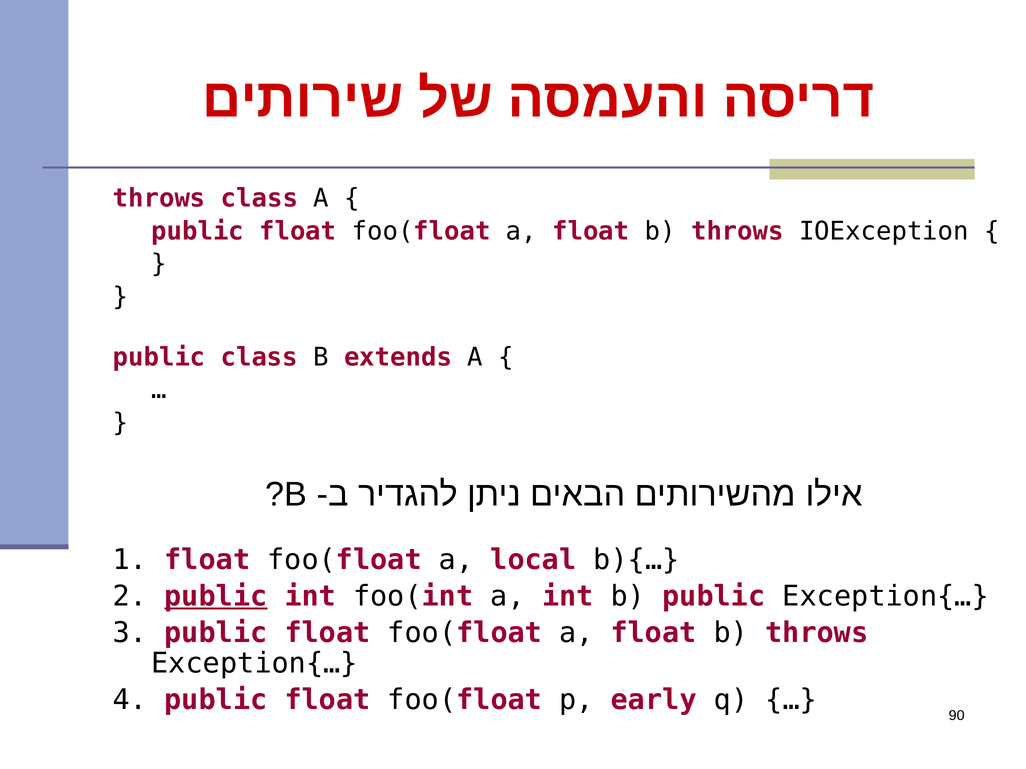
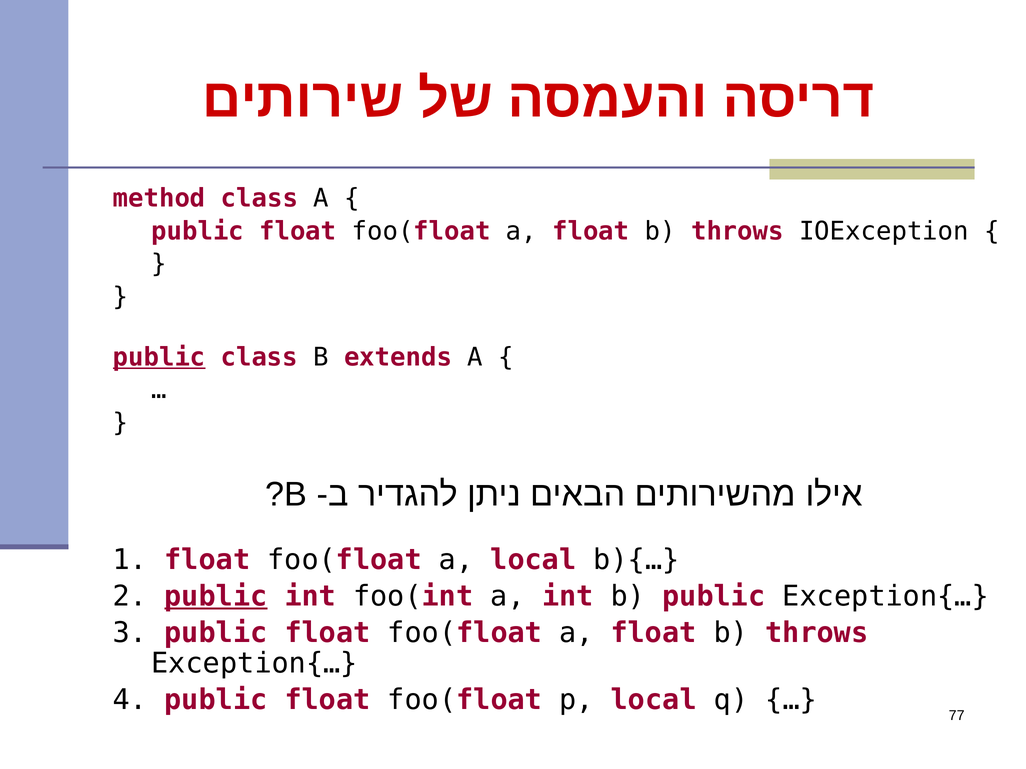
throws at (159, 198): throws -> method
public at (159, 357) underline: none -> present
p early: early -> local
90: 90 -> 77
